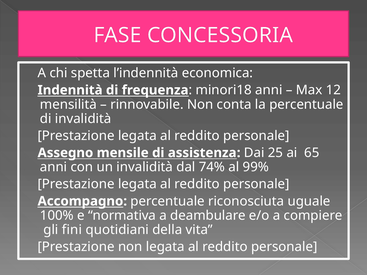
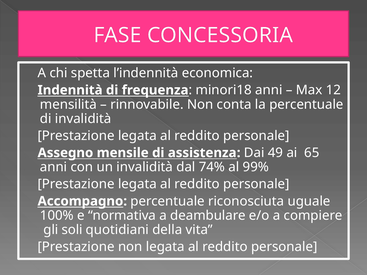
25: 25 -> 49
fini: fini -> soli
